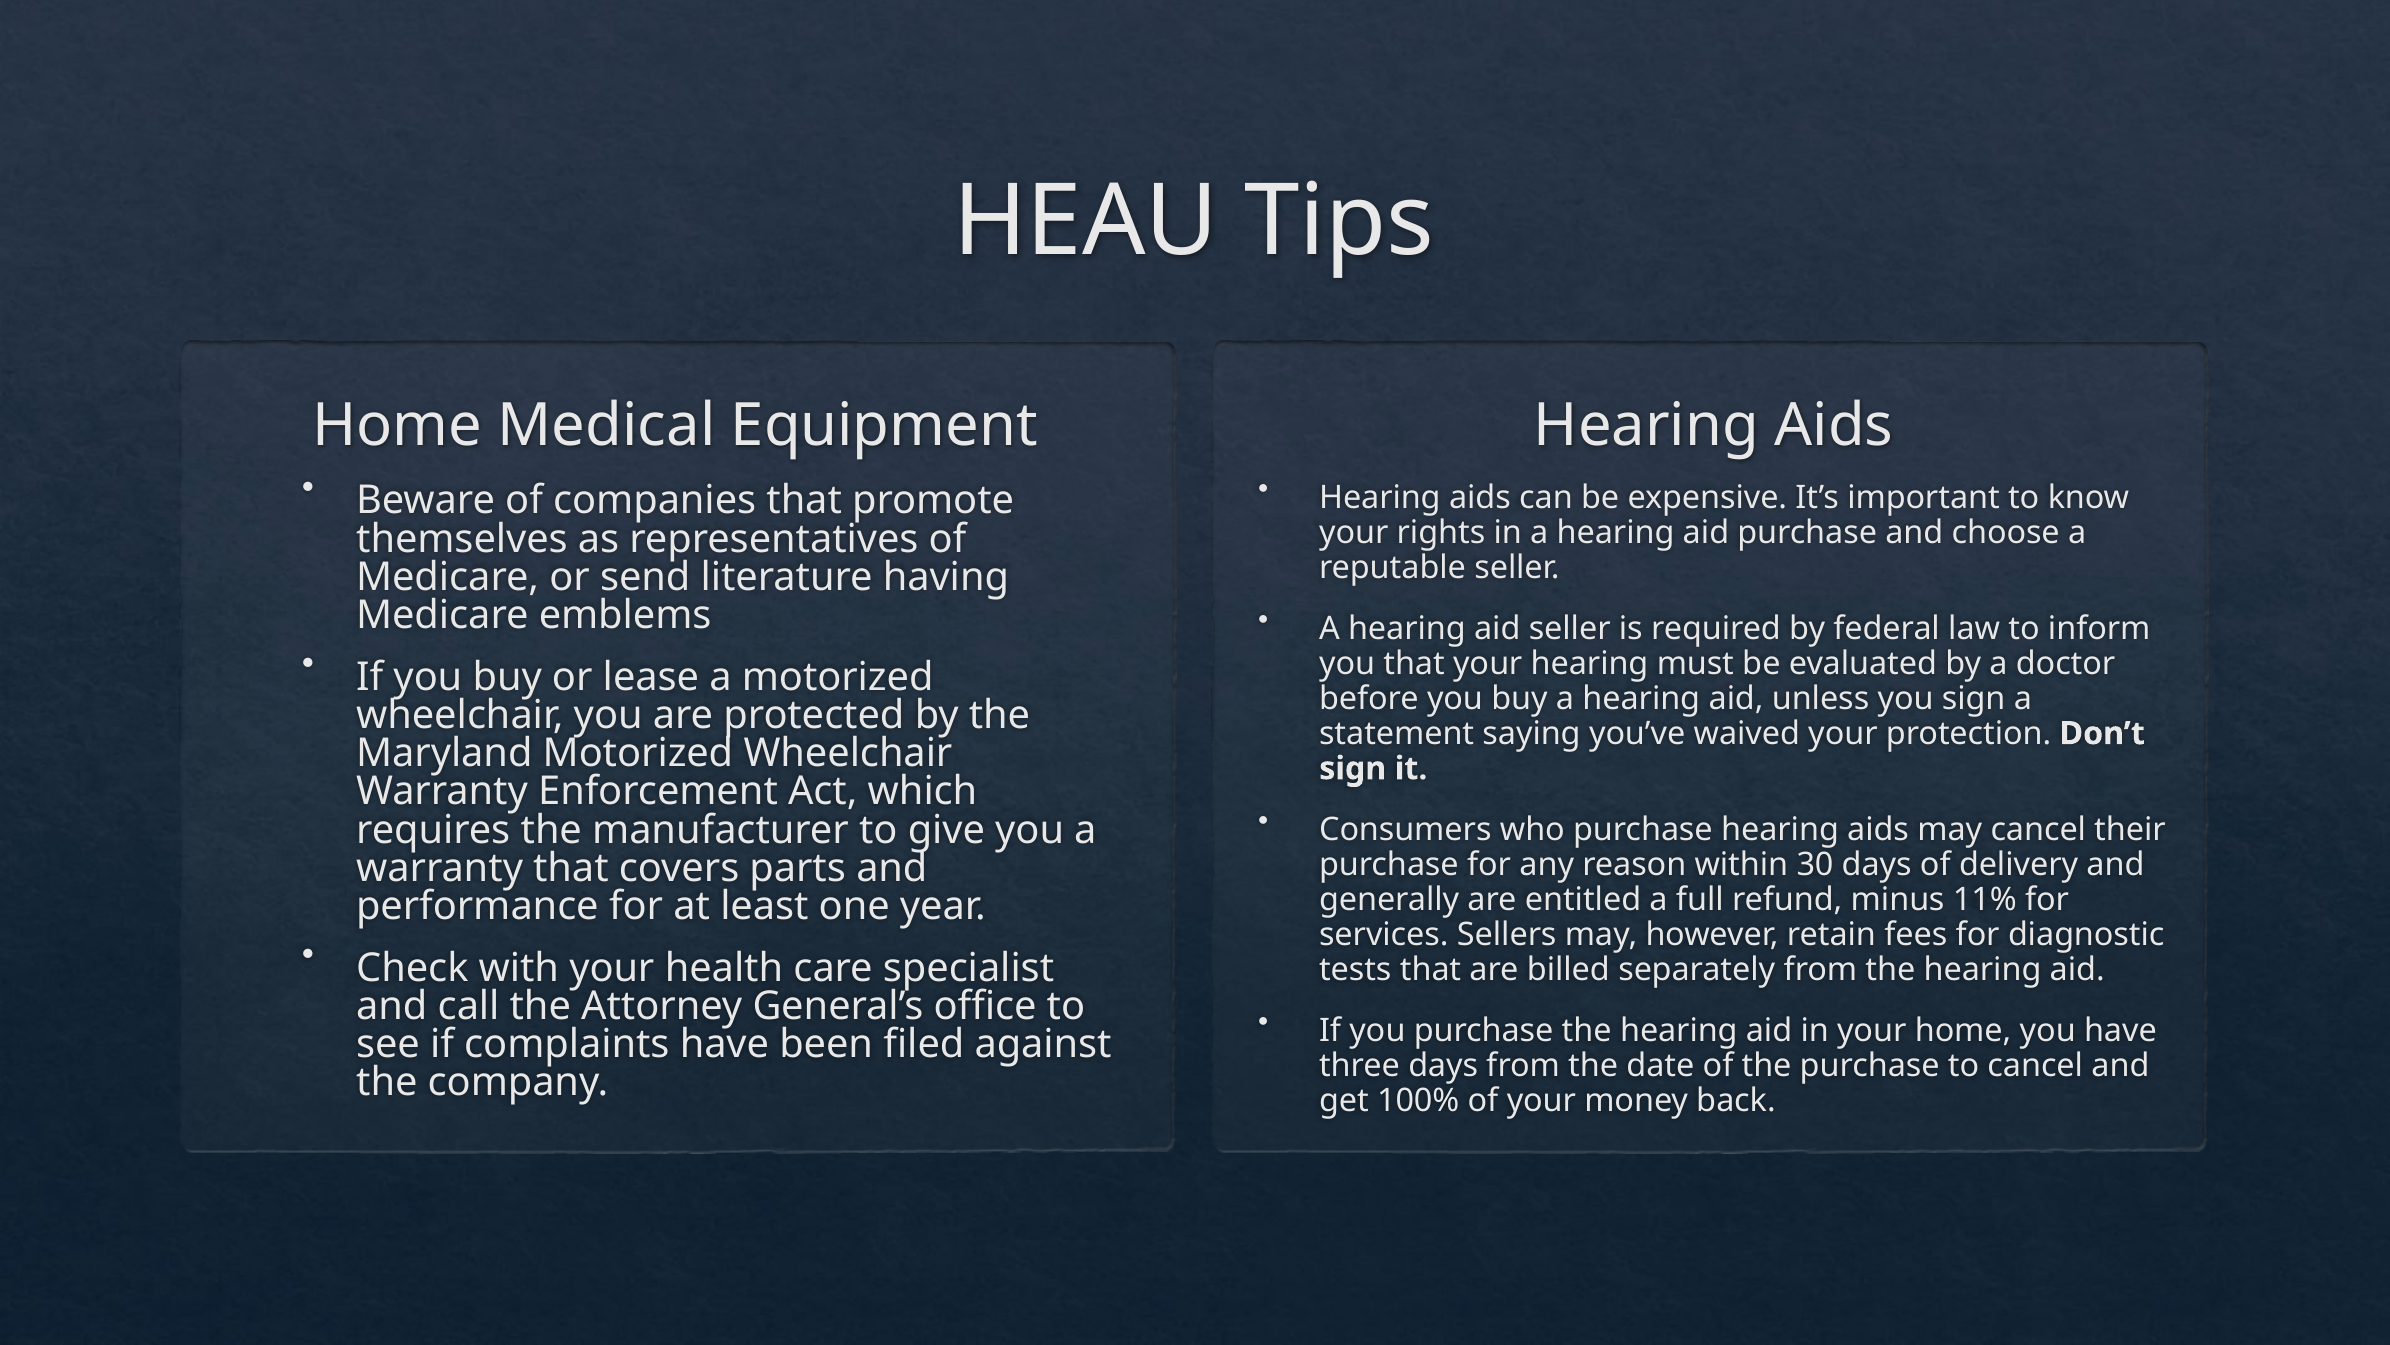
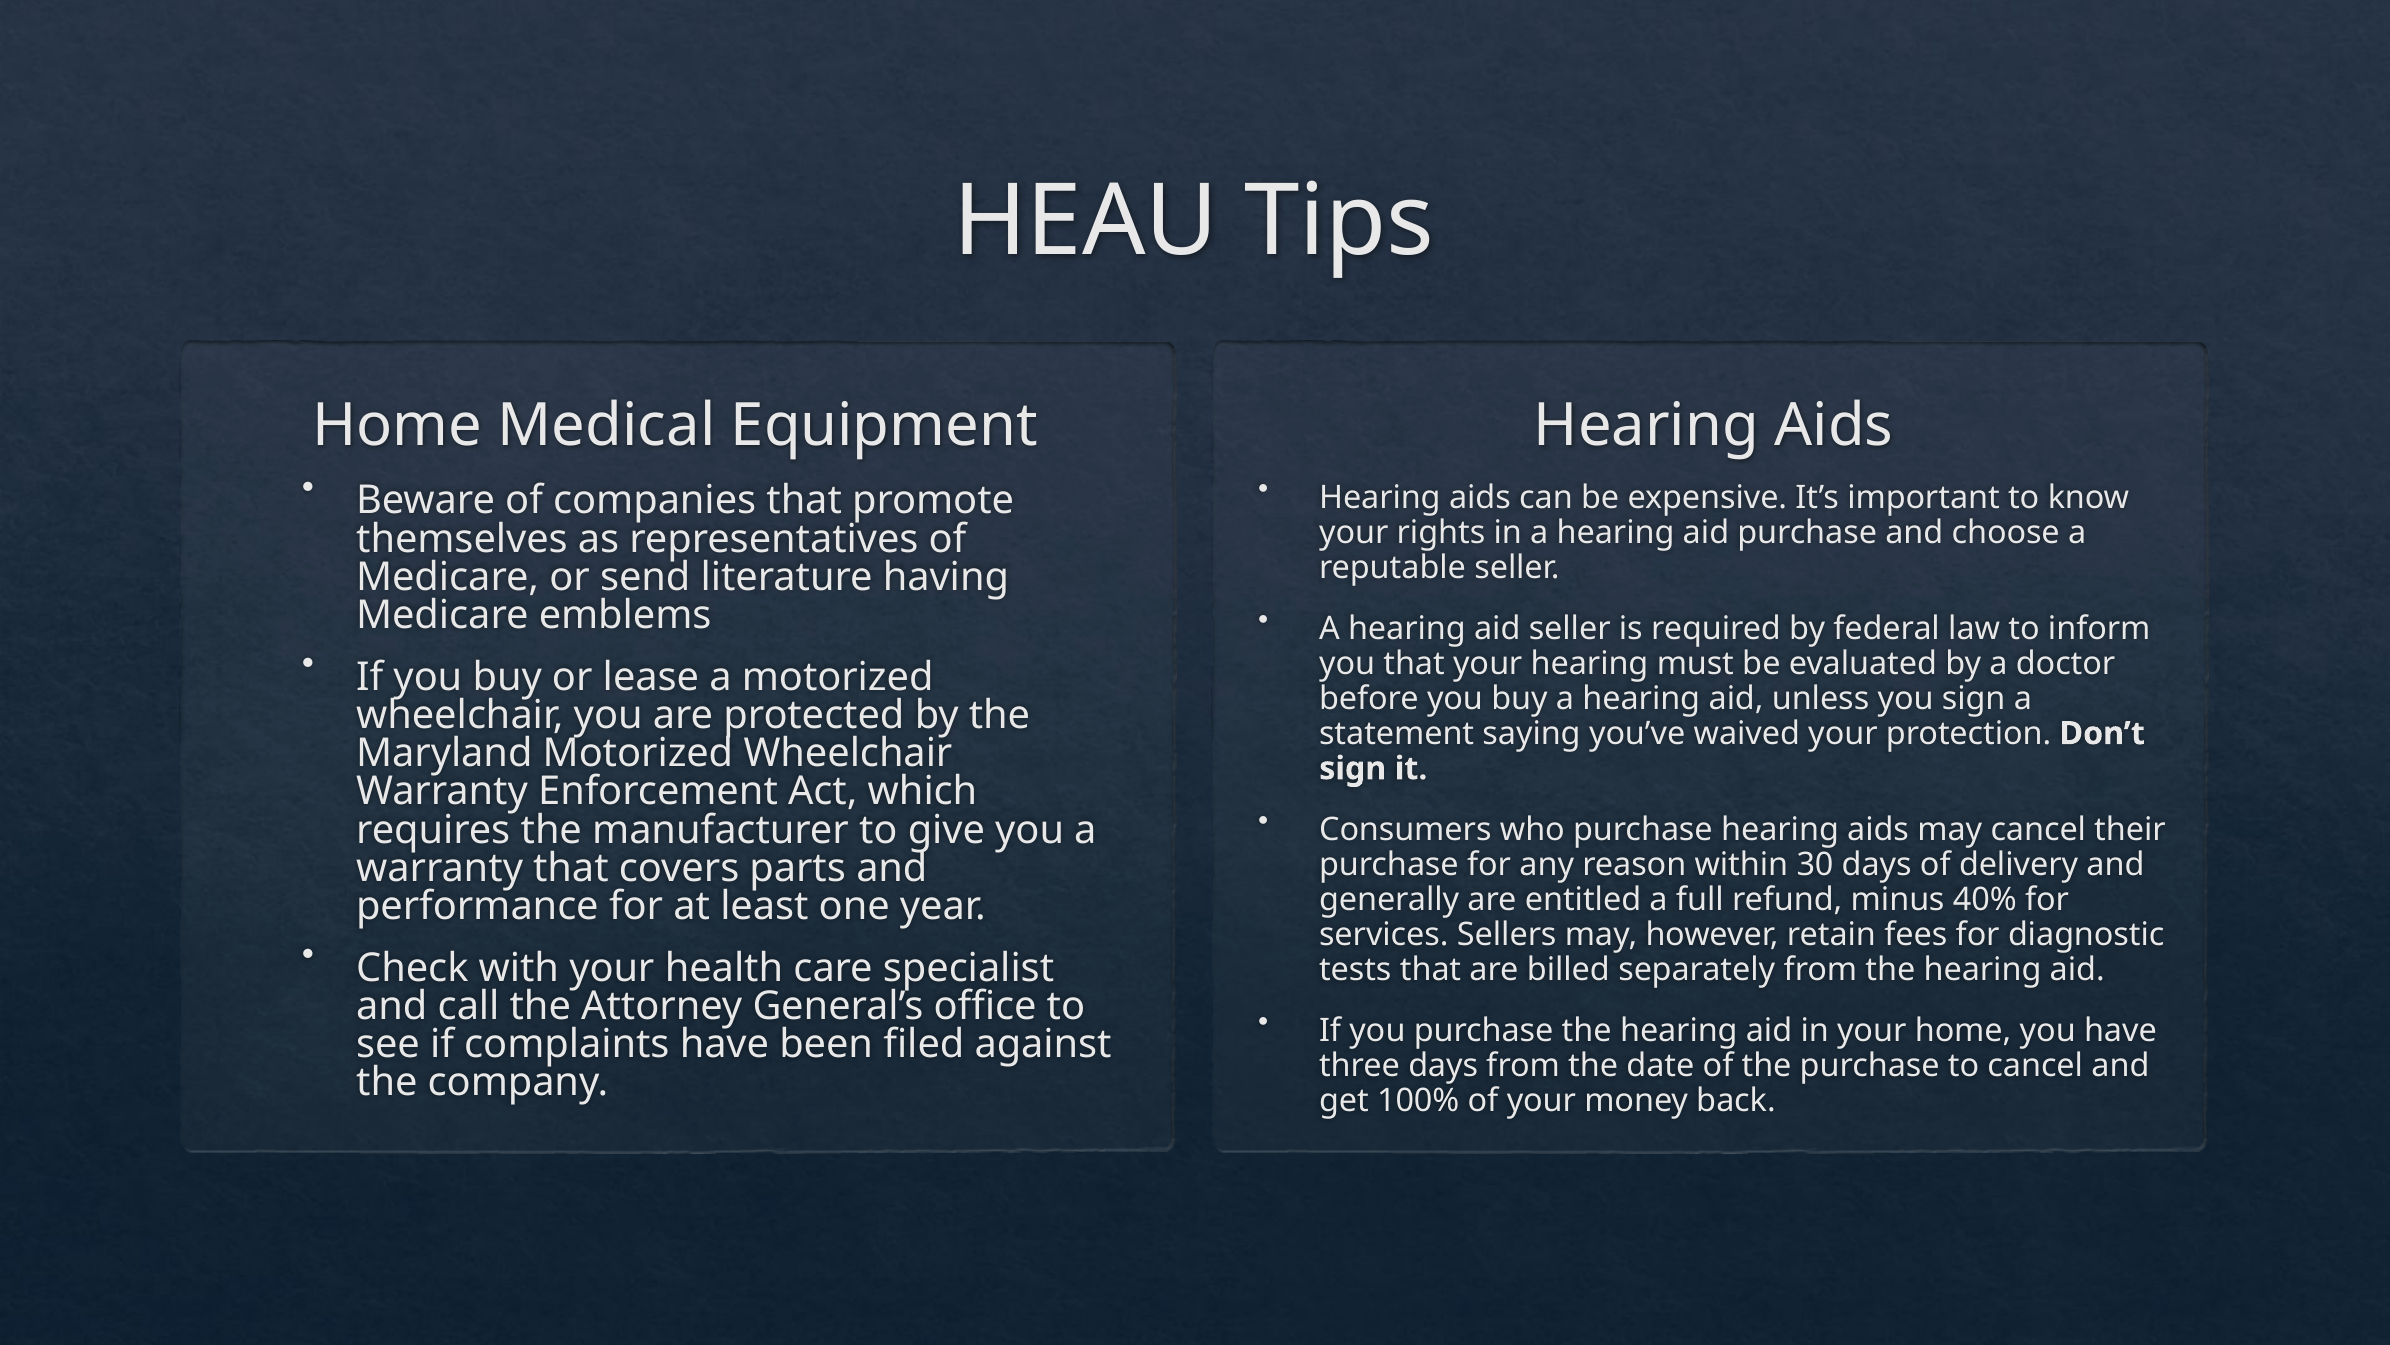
11%: 11% -> 40%
